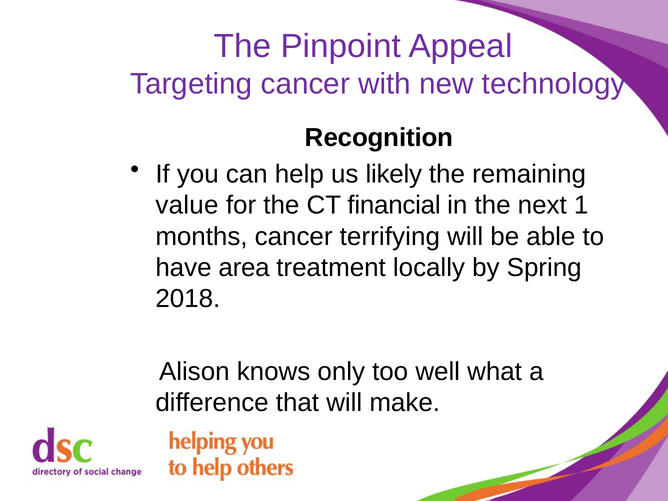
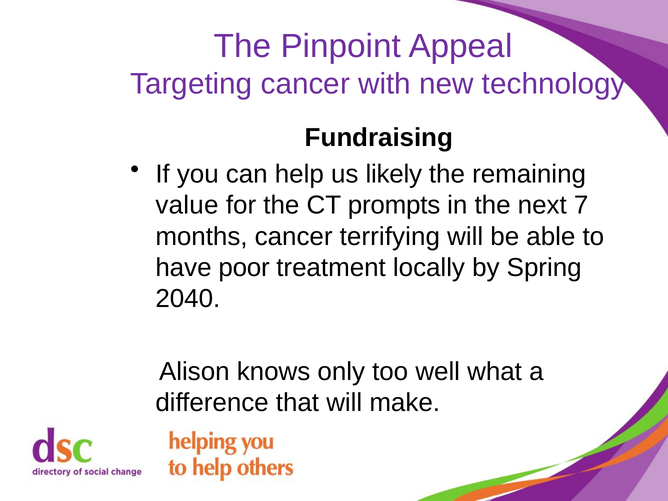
Recognition: Recognition -> Fundraising
financial: financial -> prompts
1: 1 -> 7
area: area -> poor
2018: 2018 -> 2040
